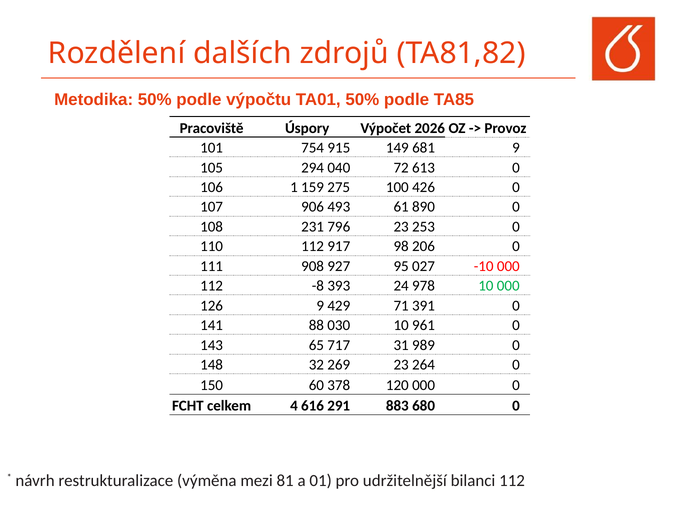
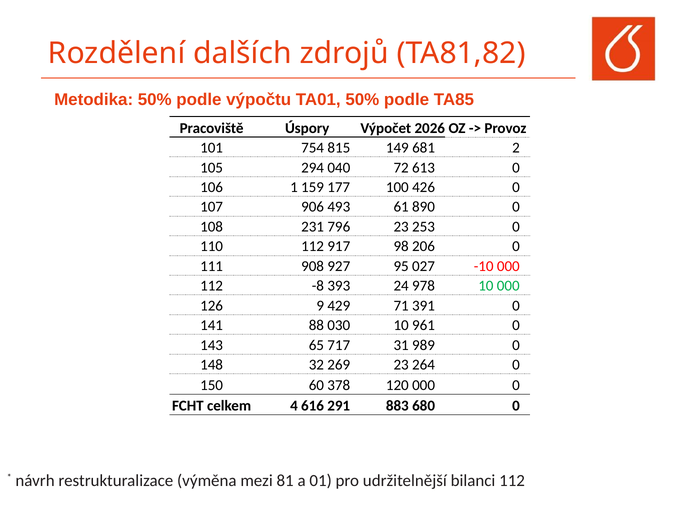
915: 915 -> 815
681 9: 9 -> 2
275: 275 -> 177
